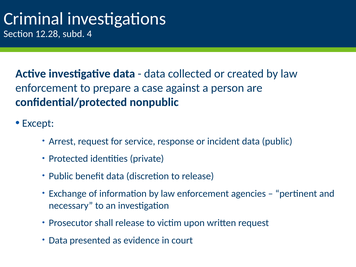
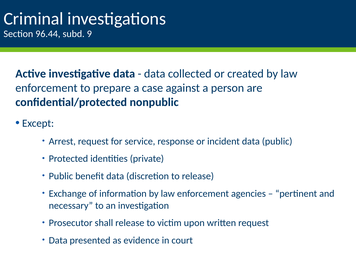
12.28: 12.28 -> 96.44
4: 4 -> 9
